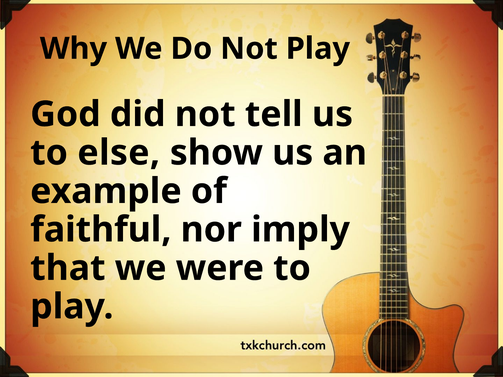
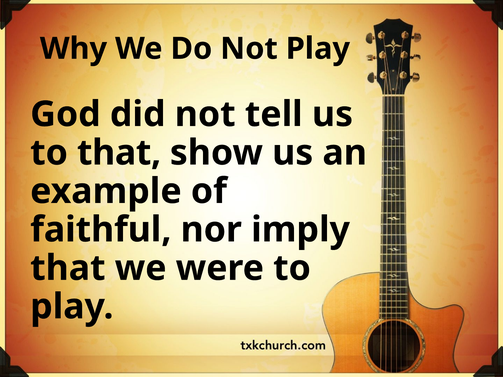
to else: else -> that
